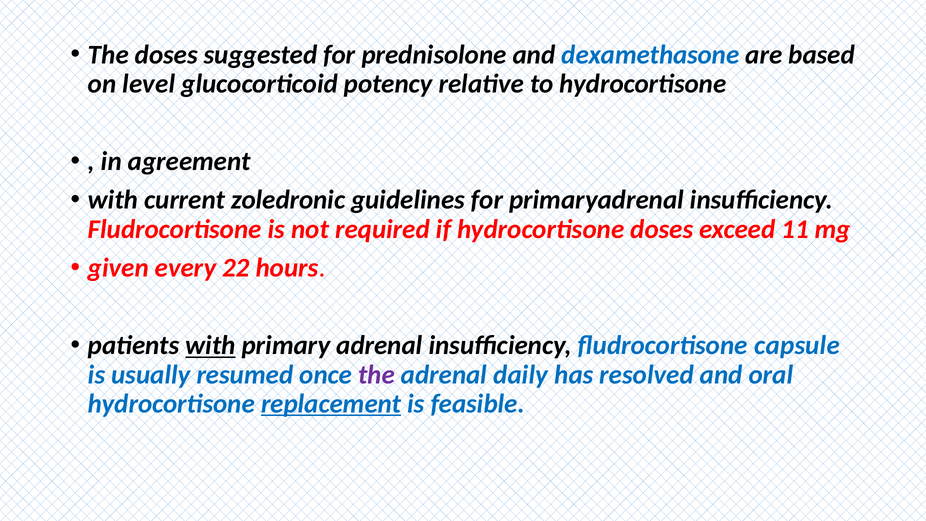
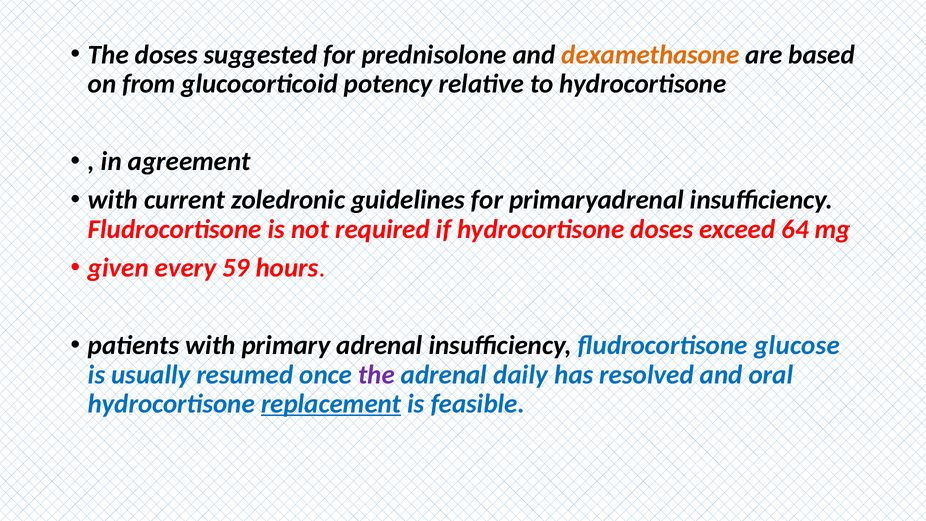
dexamethasone colour: blue -> orange
level: level -> from
11: 11 -> 64
22: 22 -> 59
with at (210, 345) underline: present -> none
capsule: capsule -> glucose
